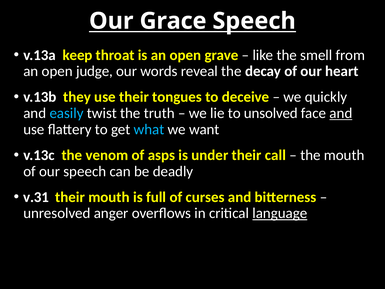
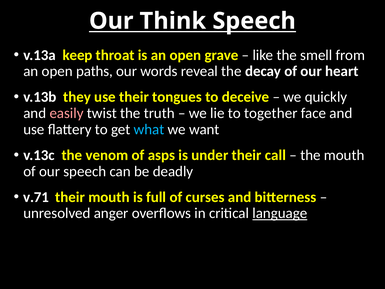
Grace: Grace -> Think
judge: judge -> paths
easily colour: light blue -> pink
unsolved: unsolved -> together
and at (341, 113) underline: present -> none
v.31: v.31 -> v.71
